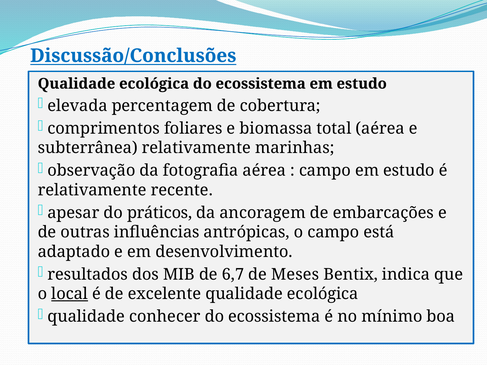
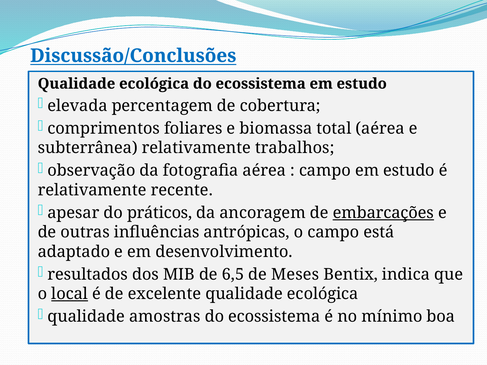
marinhas: marinhas -> trabalhos
embarcações underline: none -> present
6,7: 6,7 -> 6,5
conhecer: conhecer -> amostras
